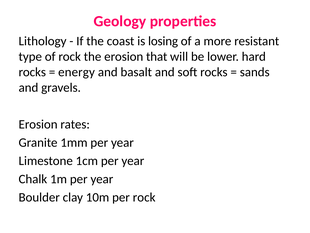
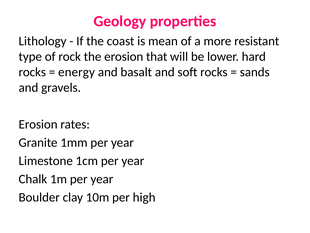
losing: losing -> mean
per rock: rock -> high
